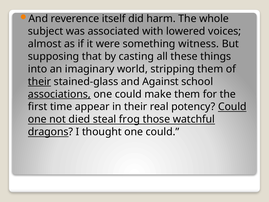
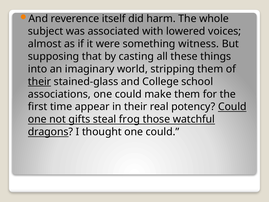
Against: Against -> College
associations underline: present -> none
died: died -> gifts
